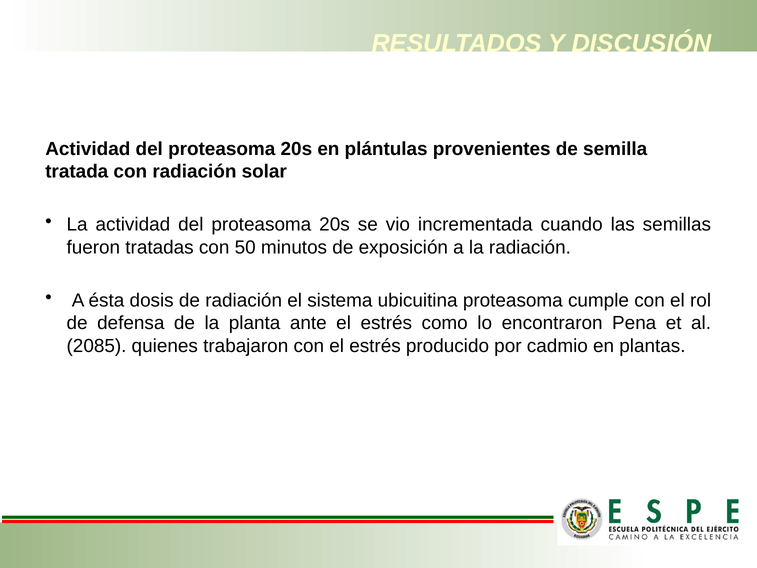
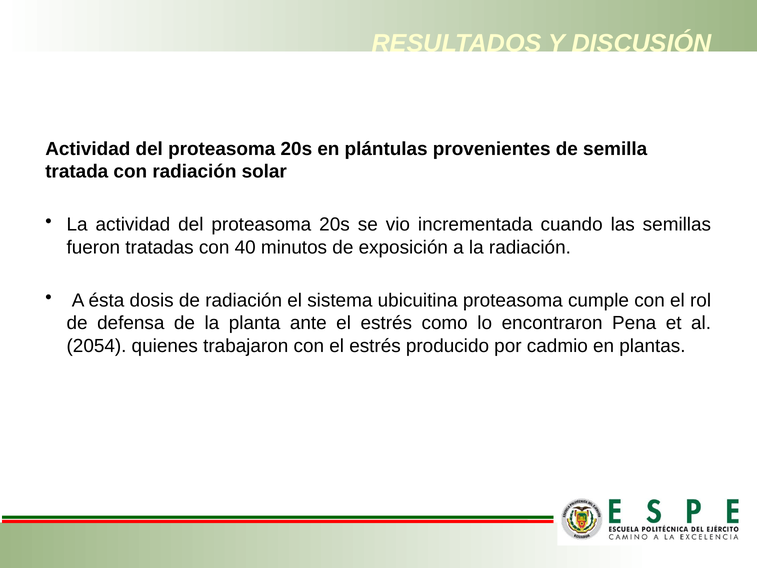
50: 50 -> 40
2085: 2085 -> 2054
